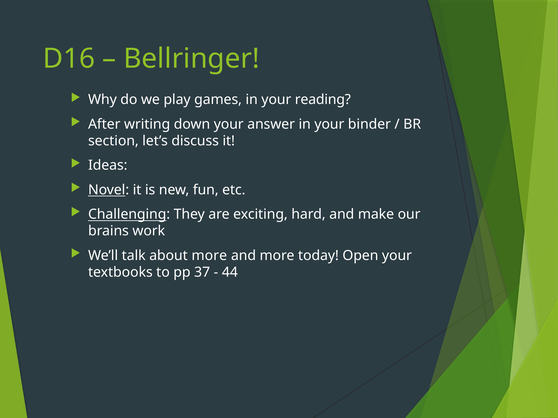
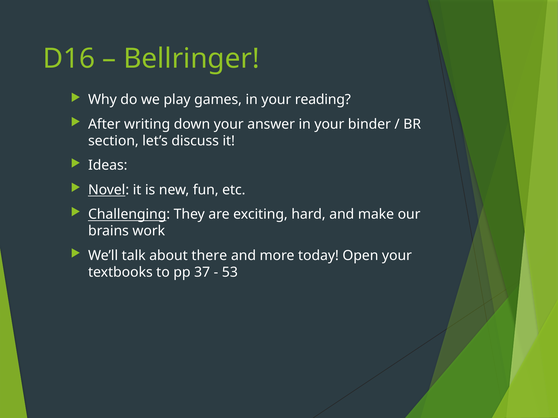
about more: more -> there
44: 44 -> 53
